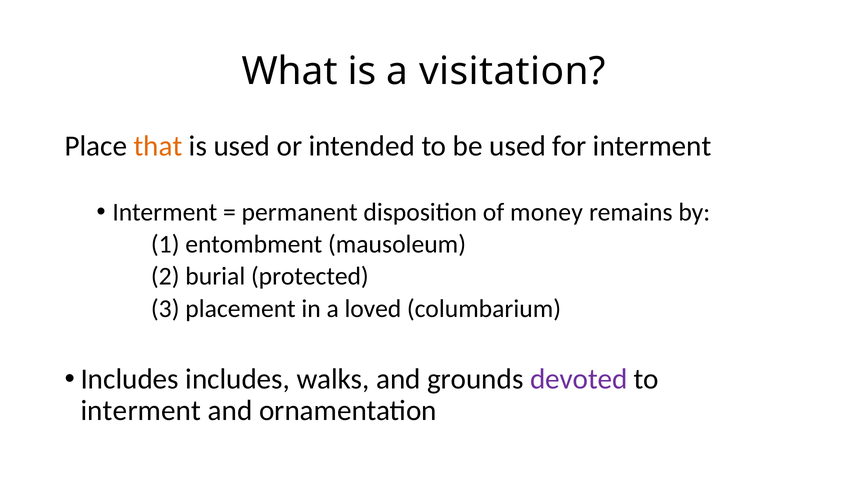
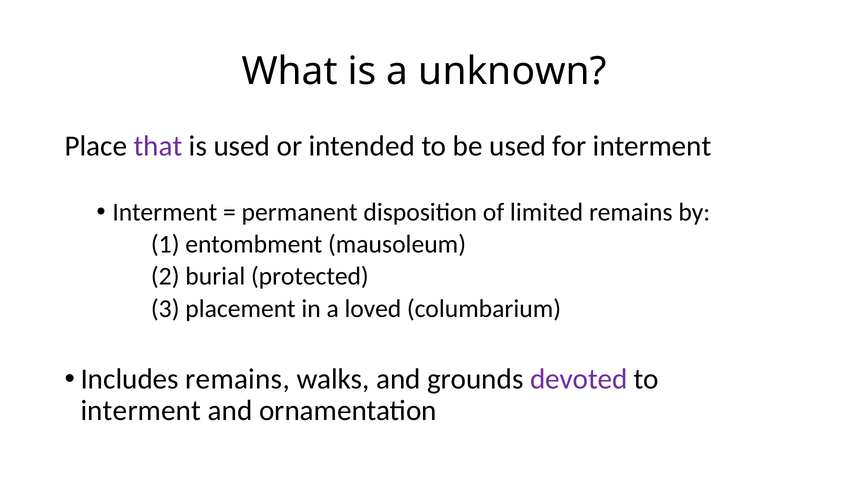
visitation: visitation -> unknown
that colour: orange -> purple
money: money -> limited
Includes includes: includes -> remains
